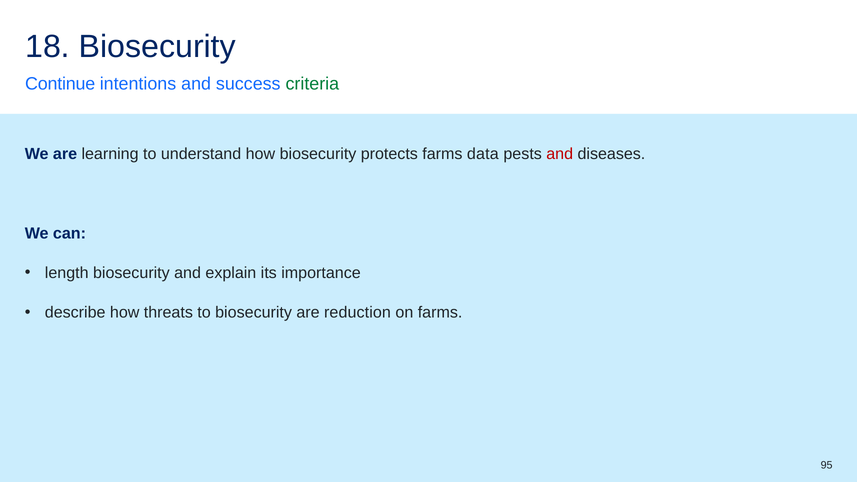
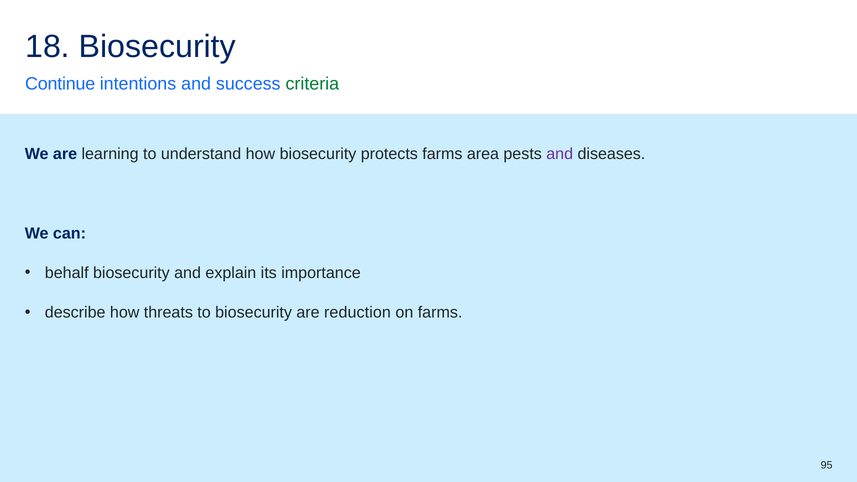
data: data -> area
and at (560, 154) colour: red -> purple
length: length -> behalf
